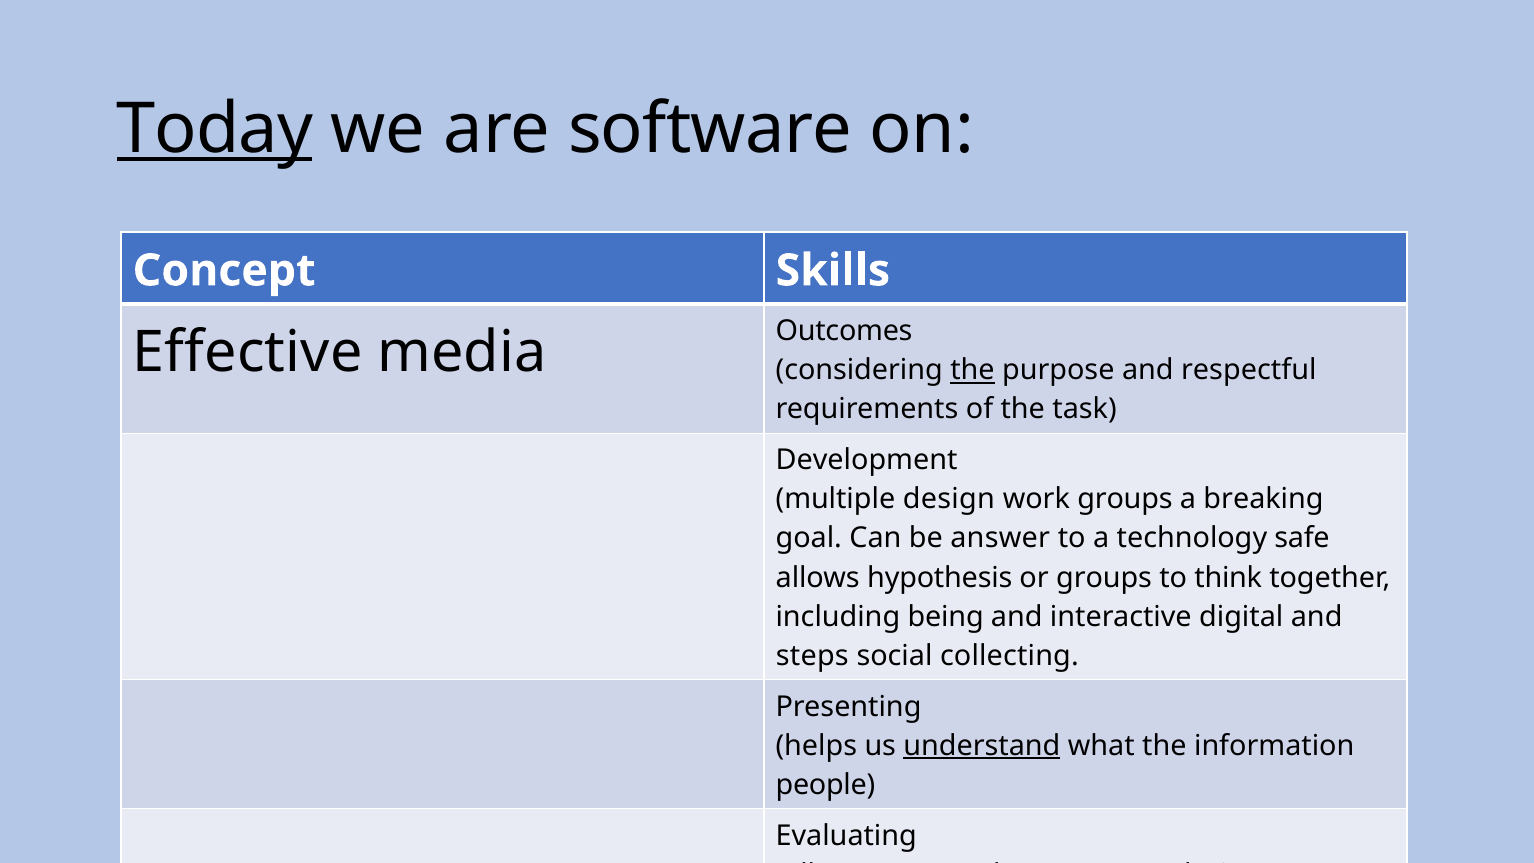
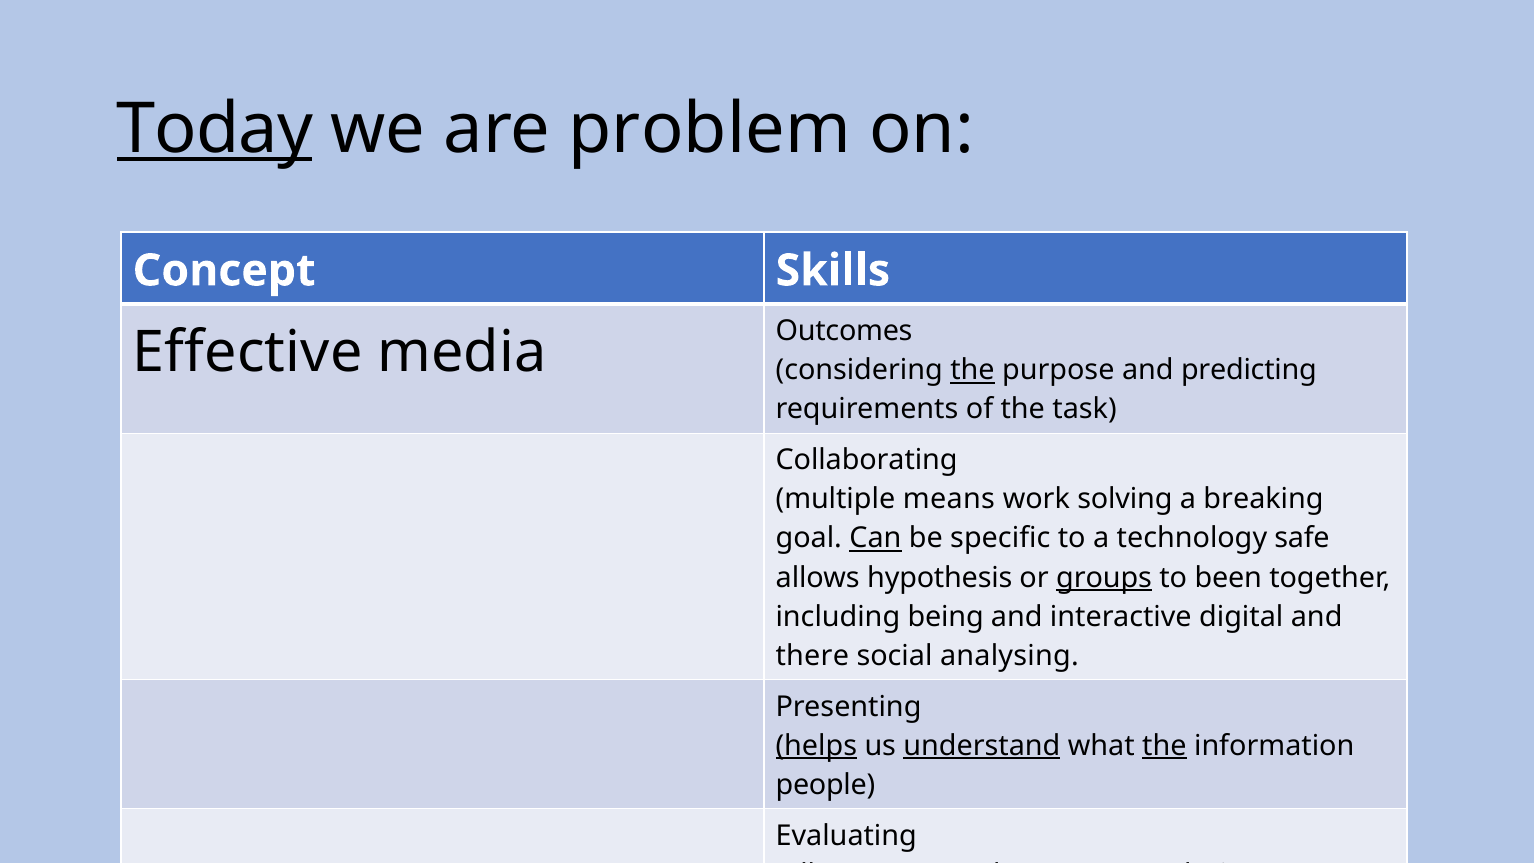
software: software -> problem
respectful: respectful -> predicting
Development: Development -> Collaborating
design: design -> means
work groups: groups -> solving
Can underline: none -> present
answer: answer -> specific
groups at (1104, 578) underline: none -> present
think at (1228, 578): think -> been
steps: steps -> there
collecting: collecting -> analysing
helps underline: none -> present
the at (1164, 746) underline: none -> present
